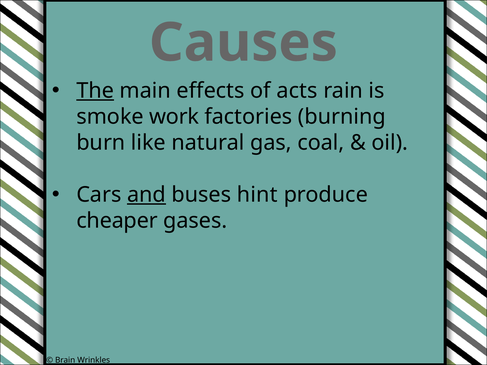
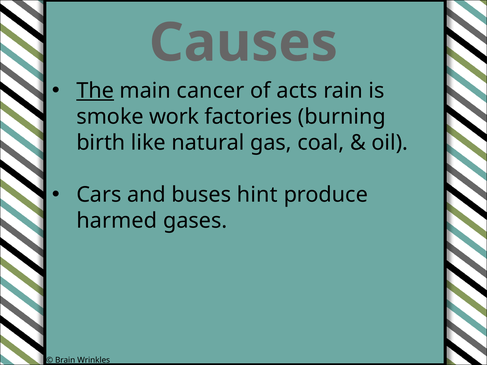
effects: effects -> cancer
burn: burn -> birth
and underline: present -> none
cheaper: cheaper -> harmed
